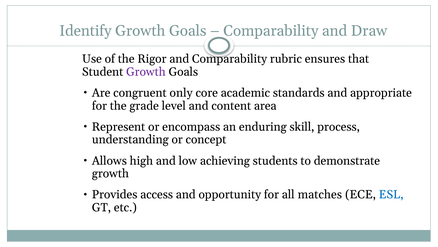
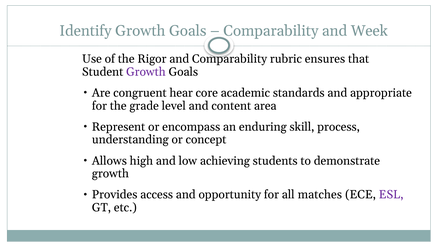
Draw: Draw -> Week
only: only -> hear
ESL colour: blue -> purple
